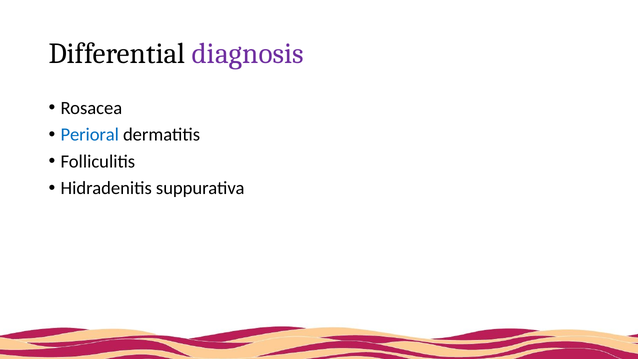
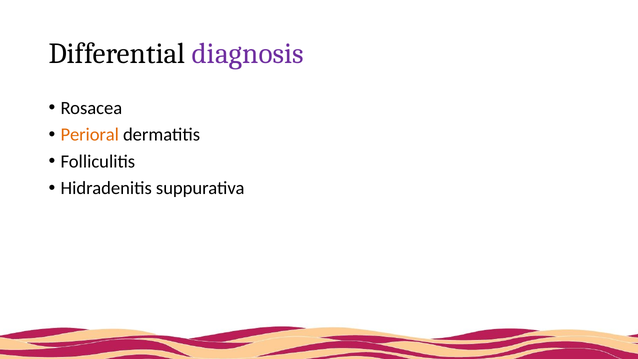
Perioral colour: blue -> orange
